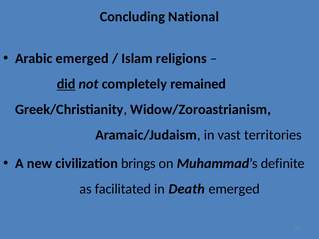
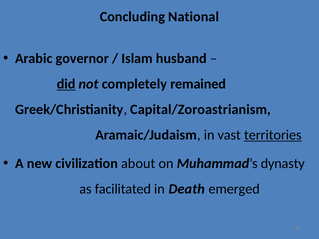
Arabic emerged: emerged -> governor
religions: religions -> husband
Widow/Zoroastrianism: Widow/Zoroastrianism -> Capital/Zoroastrianism
territories underline: none -> present
brings: brings -> about
definite: definite -> dynasty
